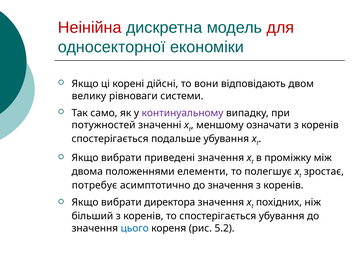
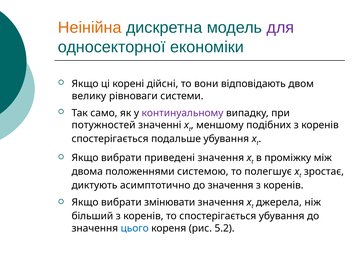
Неінійна colour: red -> orange
для colour: red -> purple
означати: означати -> подібних
елементи: елементи -> системою
потребує: потребує -> диктують
директора: директора -> змінювати
похідних: похідних -> джерела
